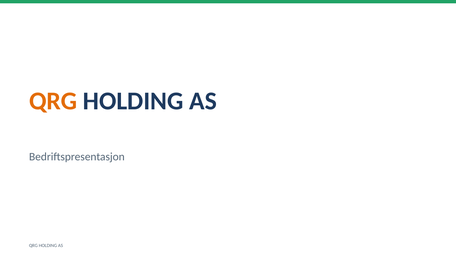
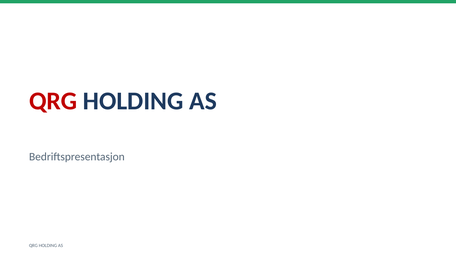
QRG at (53, 101) colour: orange -> red
